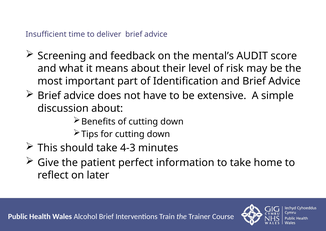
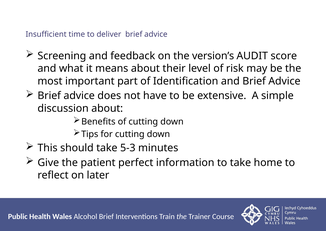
mental’s: mental’s -> version’s
4-3: 4-3 -> 5-3
